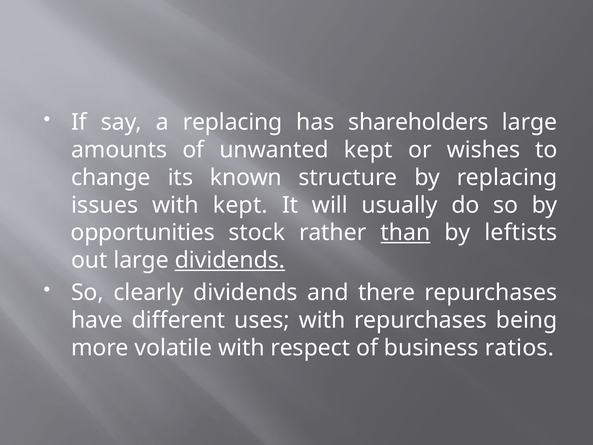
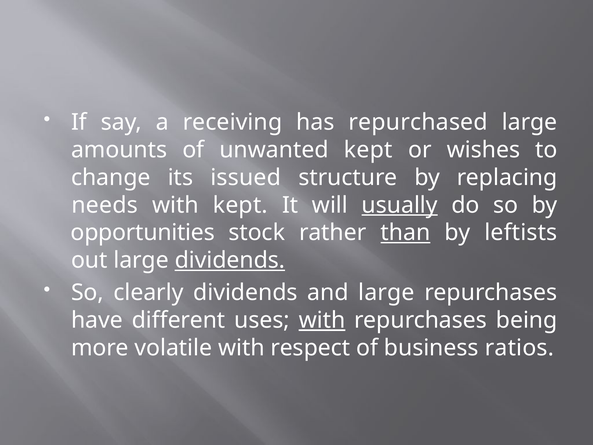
a replacing: replacing -> receiving
shareholders: shareholders -> repurchased
known: known -> issued
issues: issues -> needs
usually underline: none -> present
and there: there -> large
with at (322, 320) underline: none -> present
